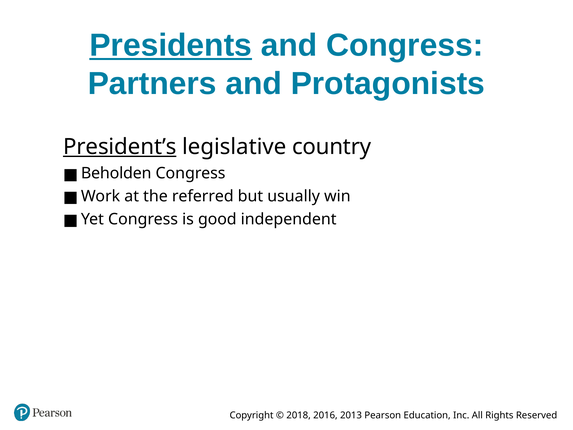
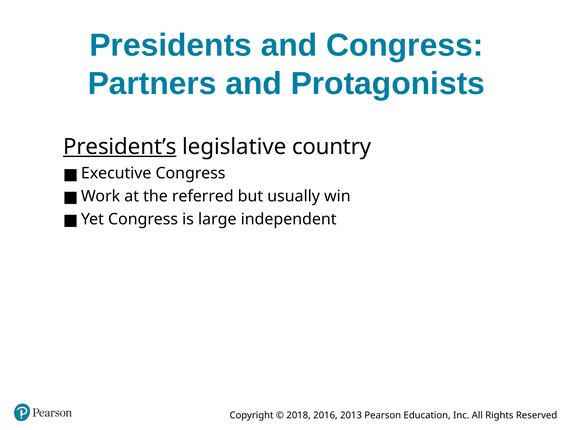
Presidents underline: present -> none
Beholden: Beholden -> Executive
good: good -> large
